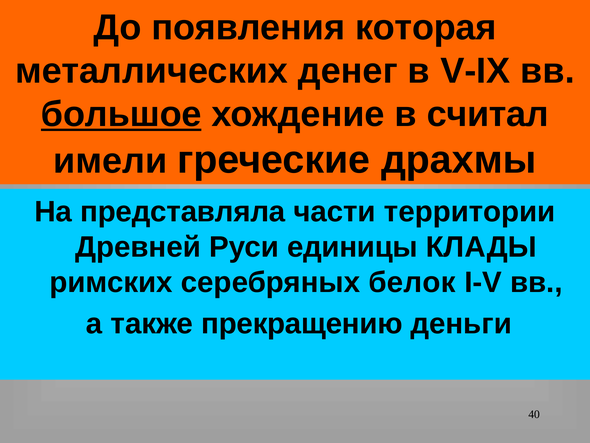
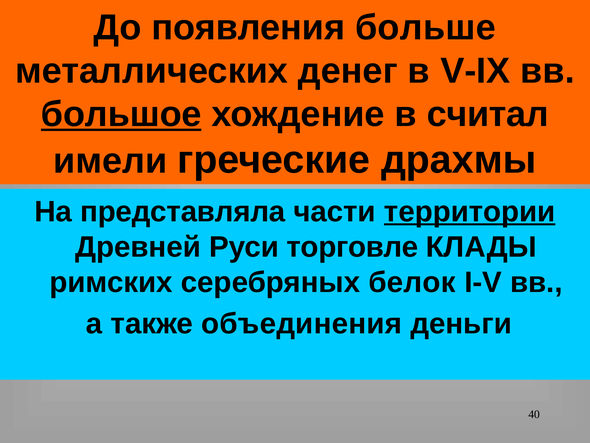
которая: которая -> больше
территории underline: none -> present
единицы: единицы -> торговле
прекращению: прекращению -> объединения
